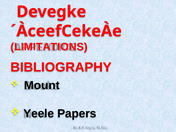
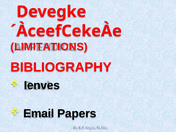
Mount: Mount -> Ienves
Yeele: Yeele -> Email
